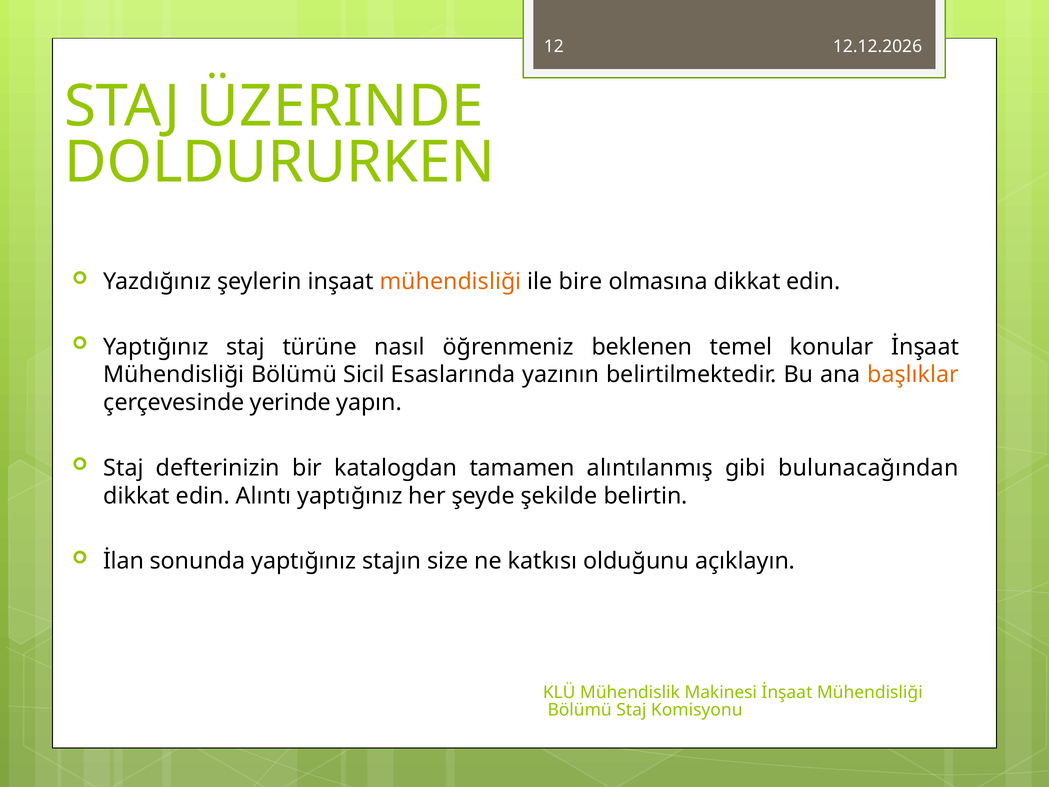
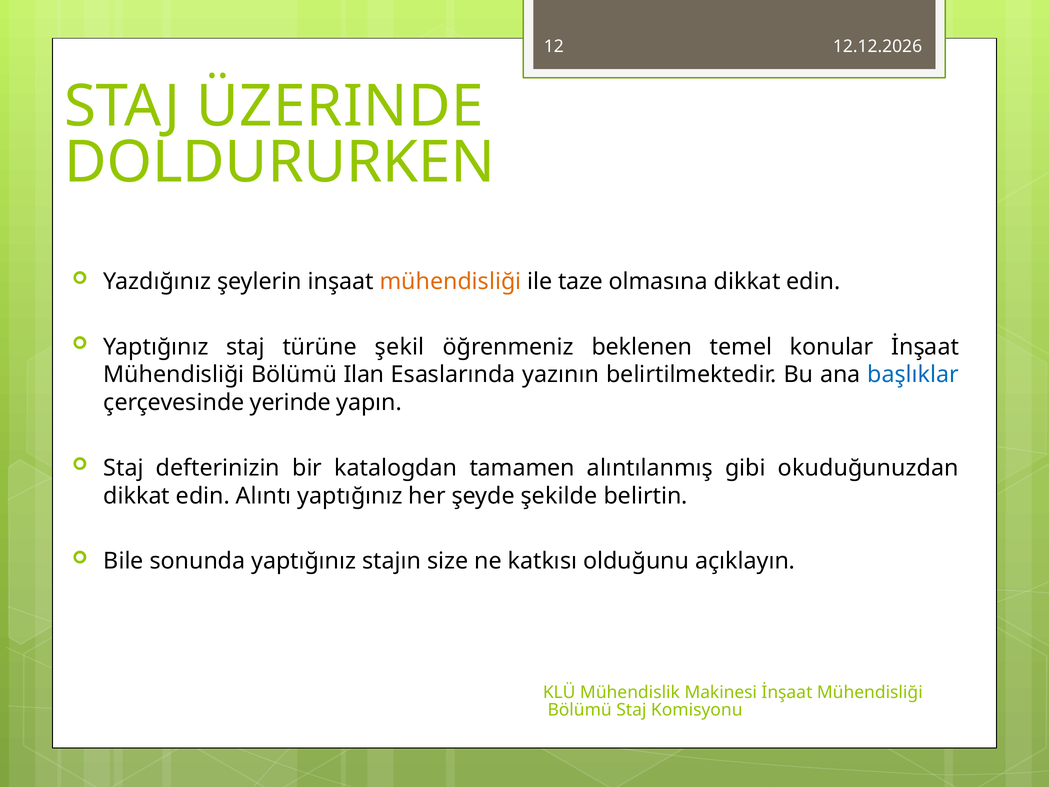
bire: bire -> taze
nasıl: nasıl -> şekil
Sicil: Sicil -> Ilan
başlıklar colour: orange -> blue
bulunacağından: bulunacağından -> okuduğunuzdan
İlan: İlan -> Bile
